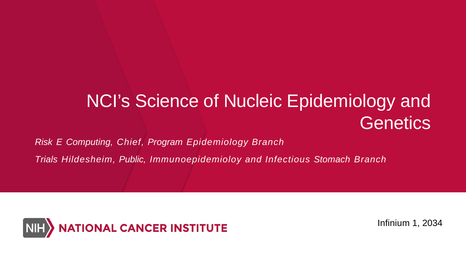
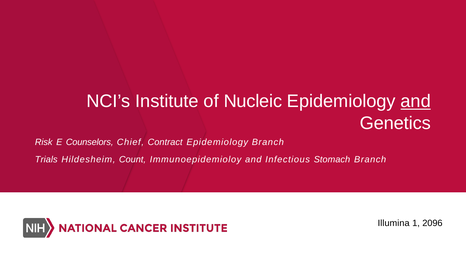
Science: Science -> Institute
and at (416, 101) underline: none -> present
Computing: Computing -> Counselors
Program: Program -> Contract
Public: Public -> Count
Infinium: Infinium -> Illumina
2034: 2034 -> 2096
